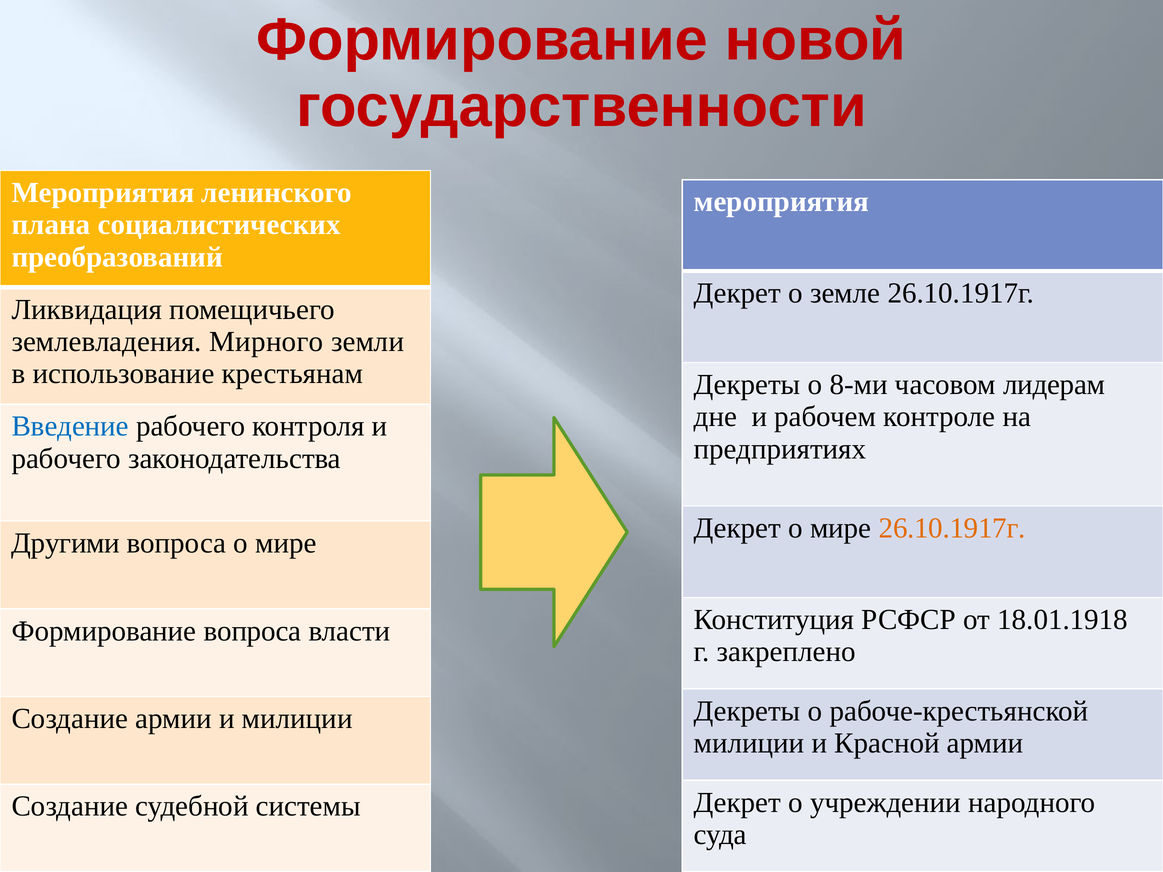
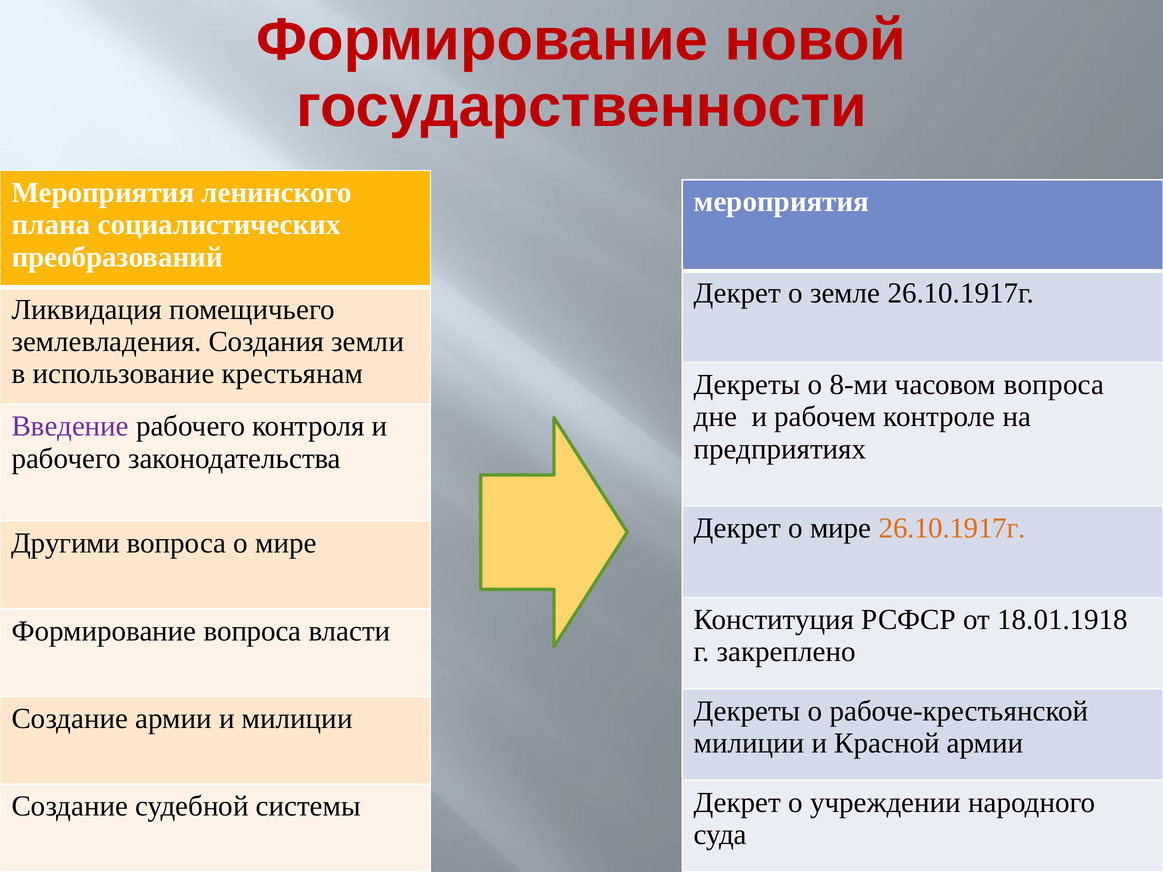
Мирного: Мирного -> Создания
часовом лидерам: лидерам -> вопроса
Введение colour: blue -> purple
